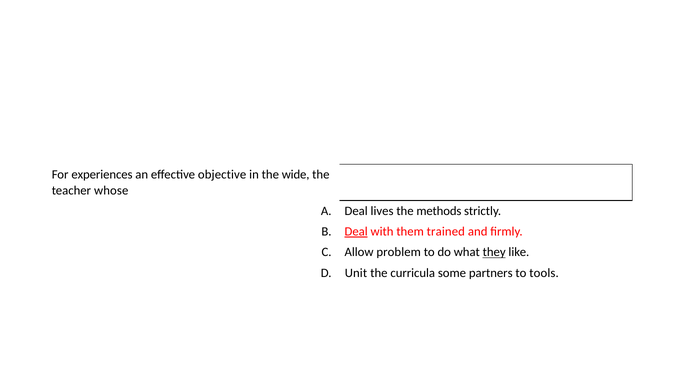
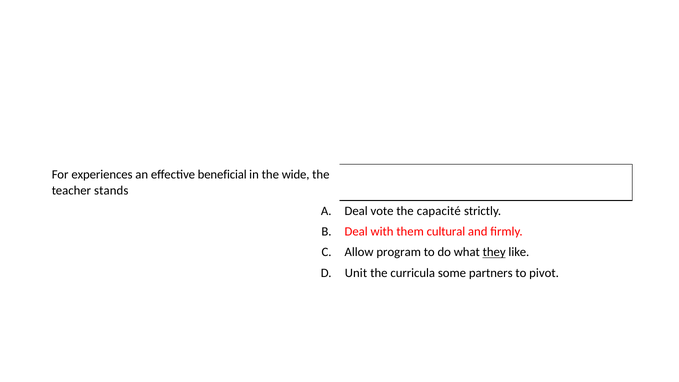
objective: objective -> beneficial
whose: whose -> stands
lives: lives -> vote
methods: methods -> capacité
Deal at (356, 232) underline: present -> none
trained: trained -> cultural
problem: problem -> program
tools: tools -> pivot
